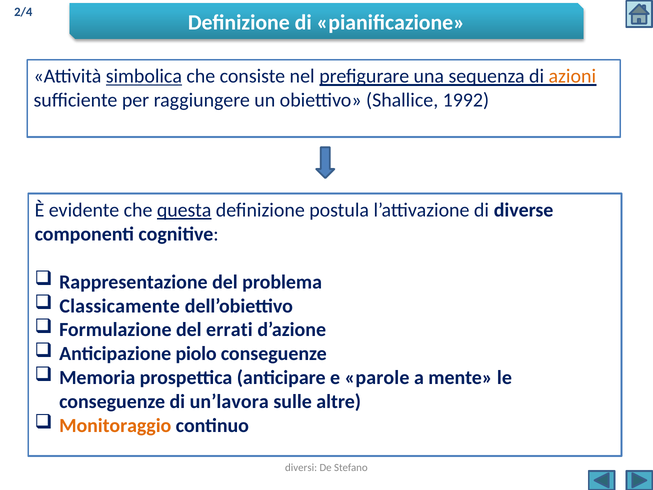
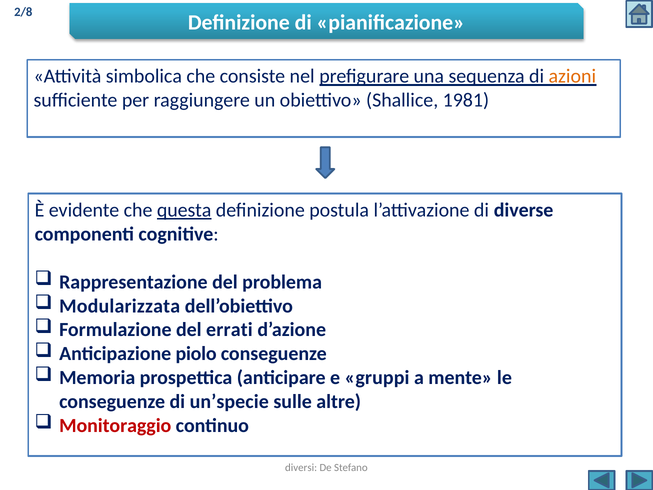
2/4: 2/4 -> 2/8
simbolica underline: present -> none
1992: 1992 -> 1981
Classicamente: Classicamente -> Modularizzata
parole: parole -> gruppi
un’lavora: un’lavora -> un’specie
Monitoraggio colour: orange -> red
